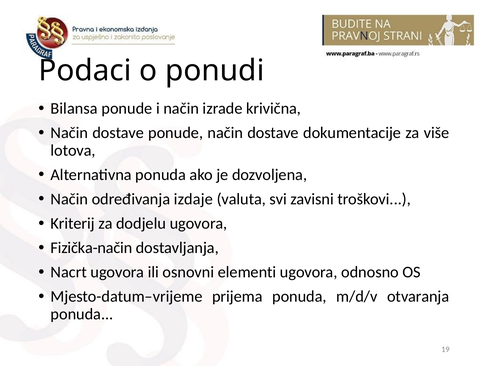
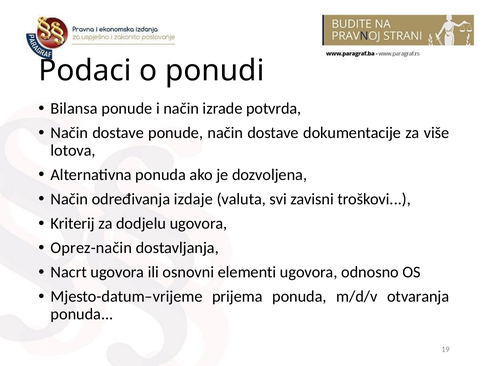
krivična: krivična -> potvrda
Fizička-način: Fizička-način -> Oprez-način
